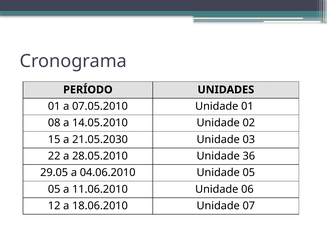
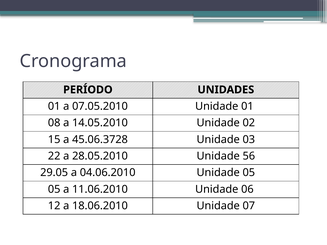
21.05.2030: 21.05.2030 -> 45.06.3728
36: 36 -> 56
